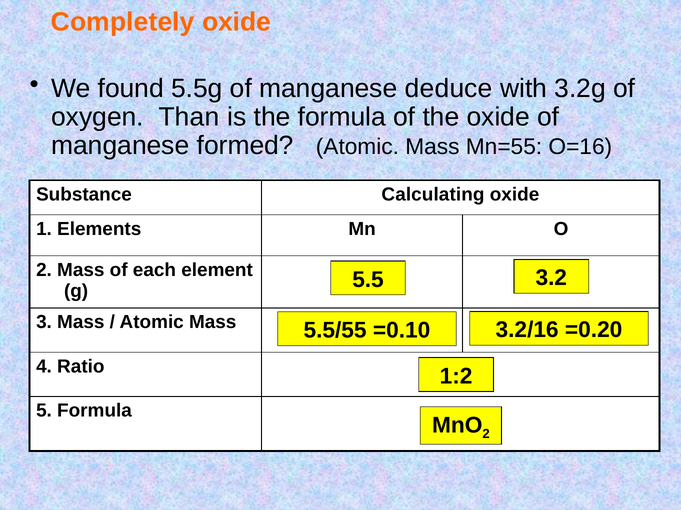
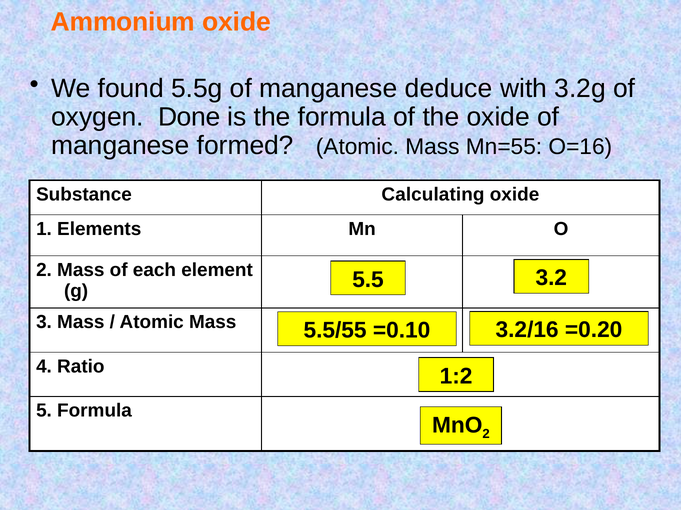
Completely: Completely -> Ammonium
Than: Than -> Done
